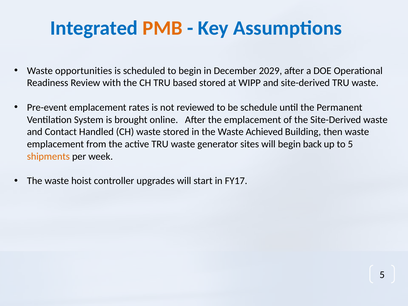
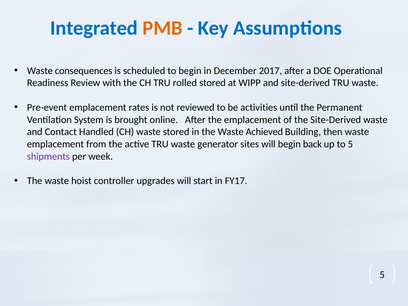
opportunities: opportunities -> consequences
2029: 2029 -> 2017
based: based -> rolled
schedule: schedule -> activities
shipments colour: orange -> purple
